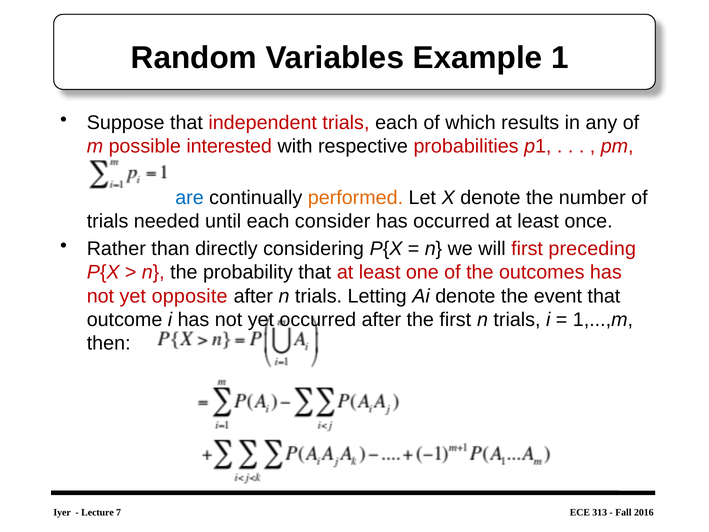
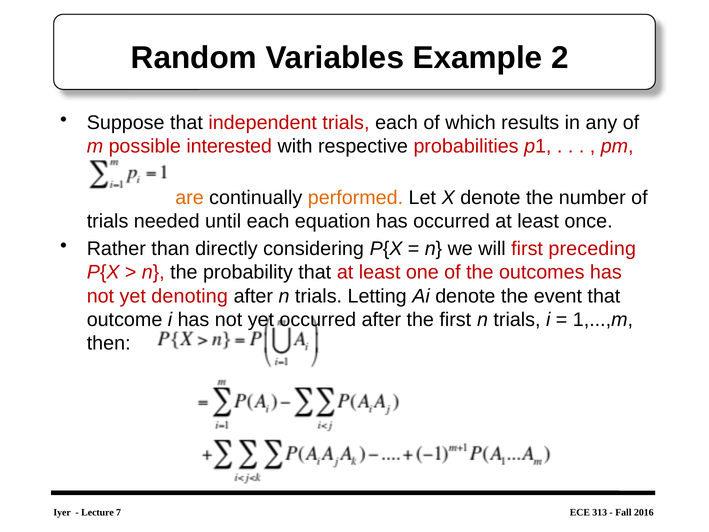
1: 1 -> 2
are colour: blue -> orange
consider: consider -> equation
opposite: opposite -> denoting
